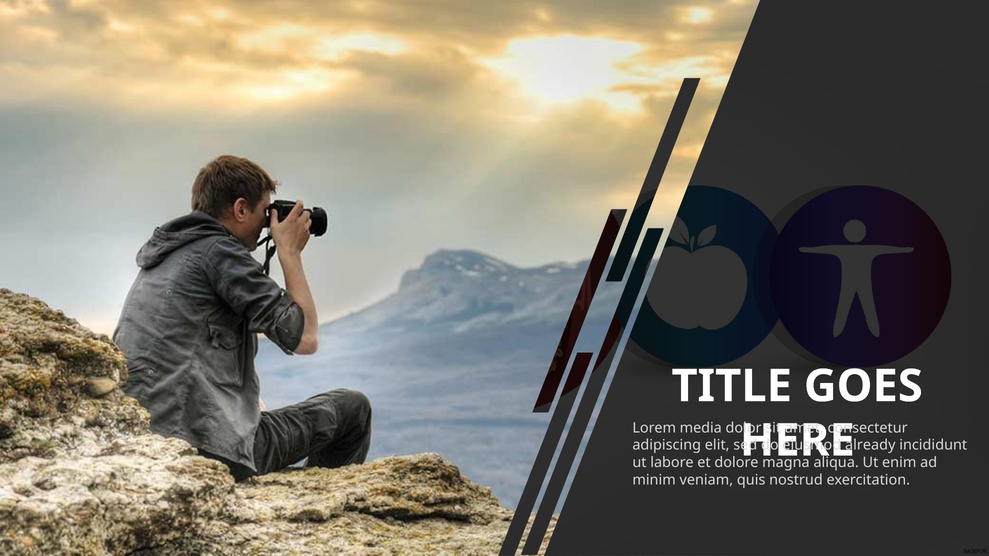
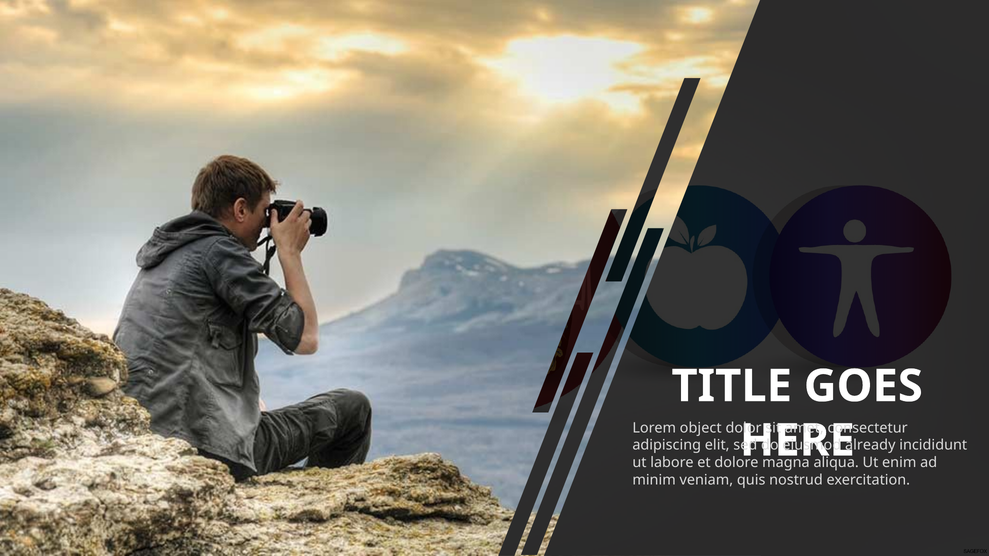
media: media -> object
